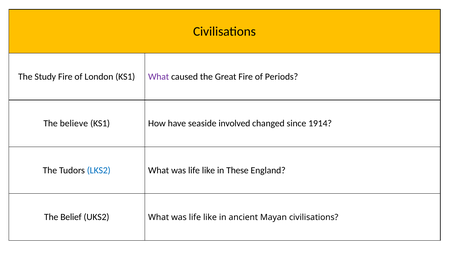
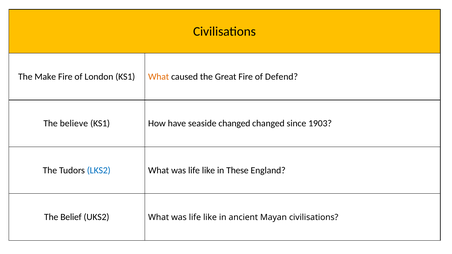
Study: Study -> Make
What at (159, 77) colour: purple -> orange
Periods: Periods -> Defend
seaside involved: involved -> changed
1914: 1914 -> 1903
